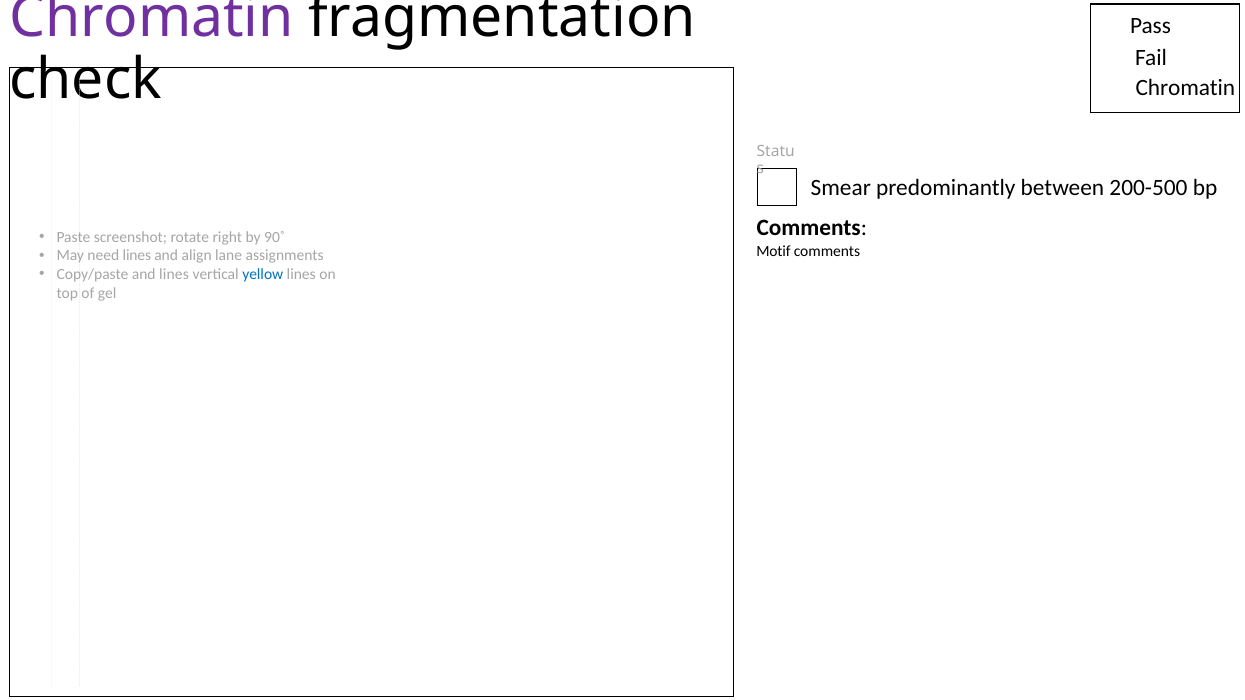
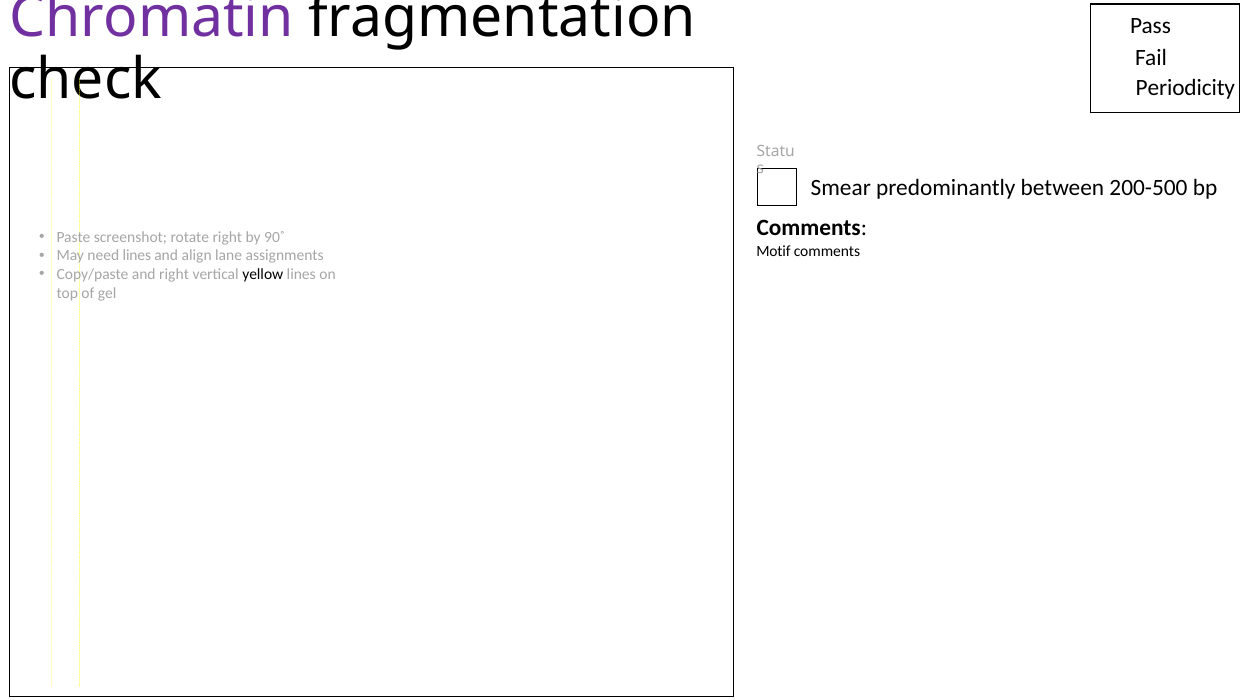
Chromatin at (1185, 88): Chromatin -> Periodicity
and lines: lines -> right
yellow colour: blue -> black
